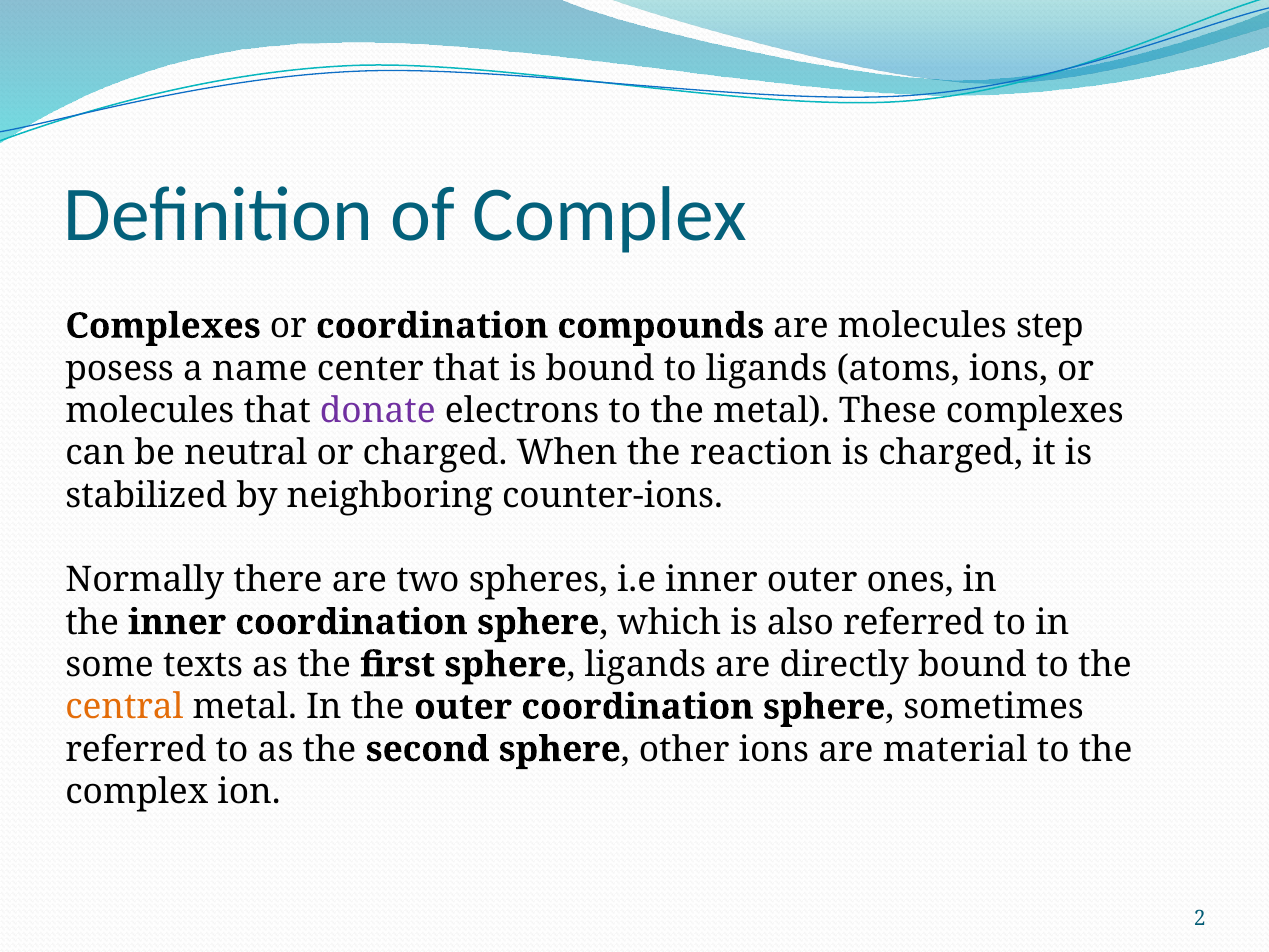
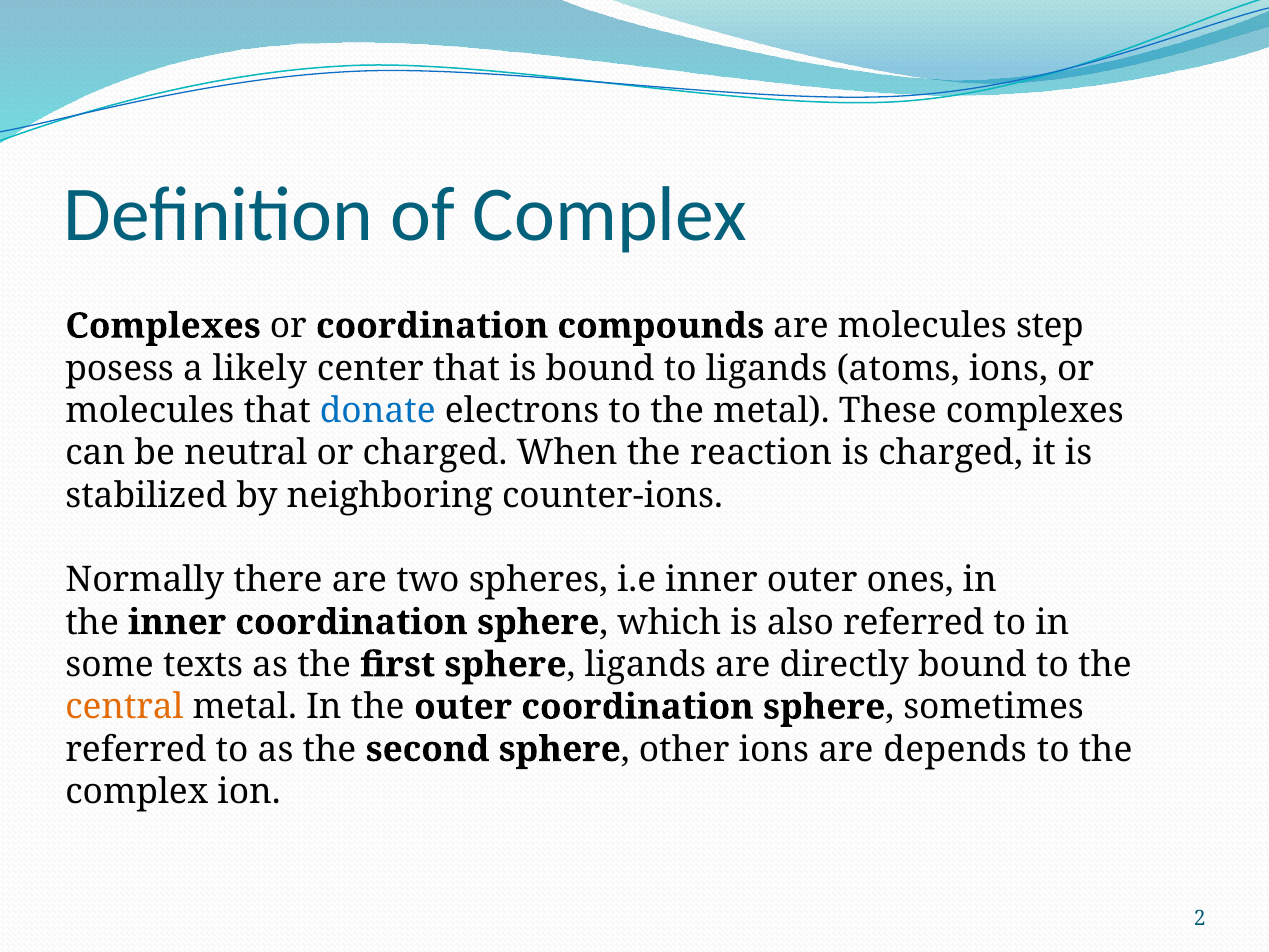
name: name -> likely
donate colour: purple -> blue
material: material -> depends
